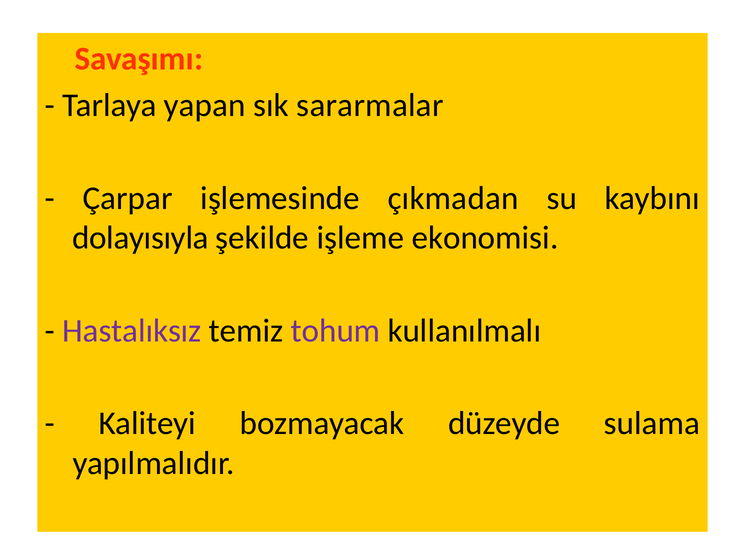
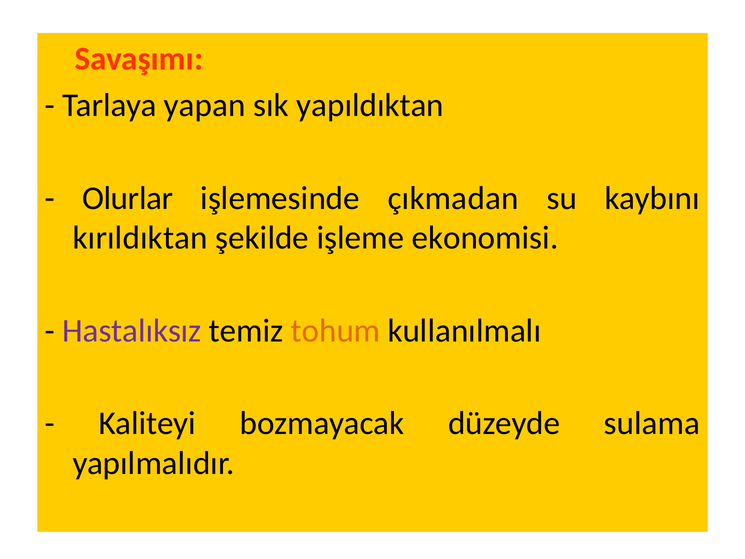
sararmalar: sararmalar -> yapıldıktan
Çarpar: Çarpar -> Olurlar
dolayısıyla: dolayısıyla -> kırıldıktan
tohum colour: purple -> orange
